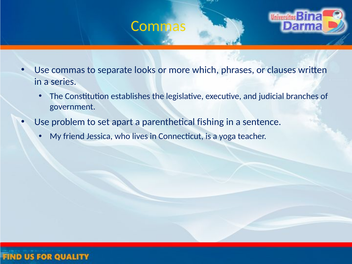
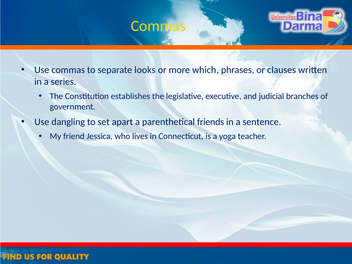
problem: problem -> dangling
fishing: fishing -> friends
